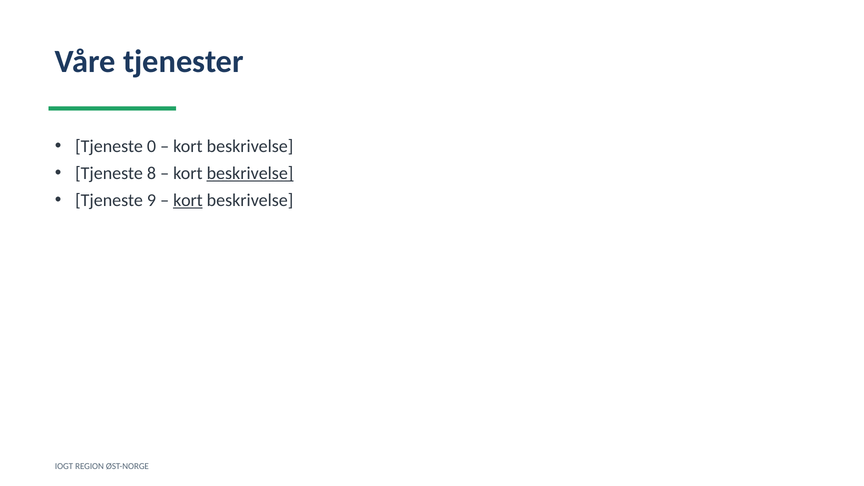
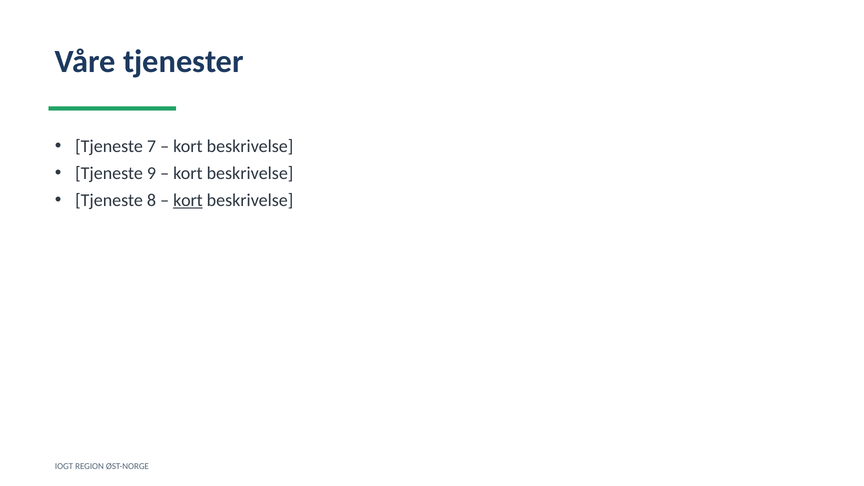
0: 0 -> 7
8: 8 -> 9
beskrivelse at (250, 173) underline: present -> none
9: 9 -> 8
